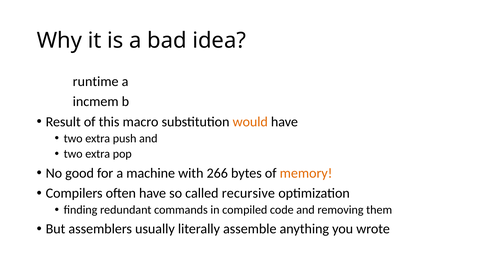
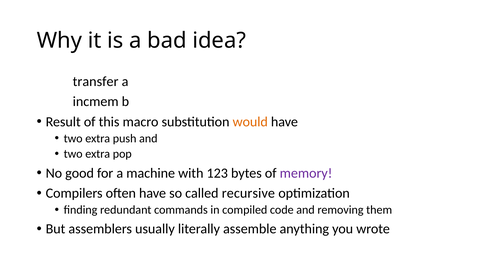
runtime: runtime -> transfer
266: 266 -> 123
memory colour: orange -> purple
